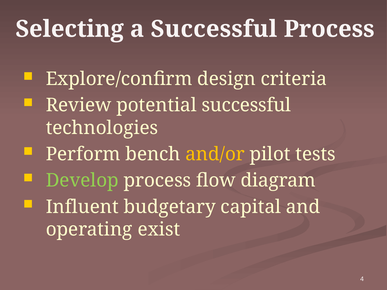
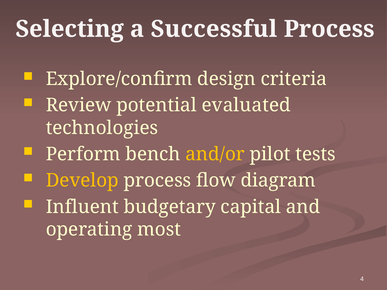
potential successful: successful -> evaluated
Develop colour: light green -> yellow
exist: exist -> most
